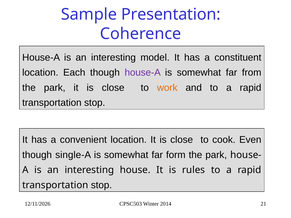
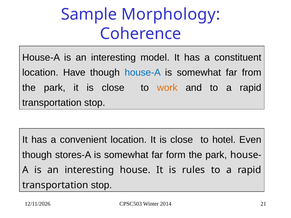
Presentation: Presentation -> Morphology
Each: Each -> Have
house-A at (143, 73) colour: purple -> blue
cook: cook -> hotel
single-A: single-A -> stores-A
